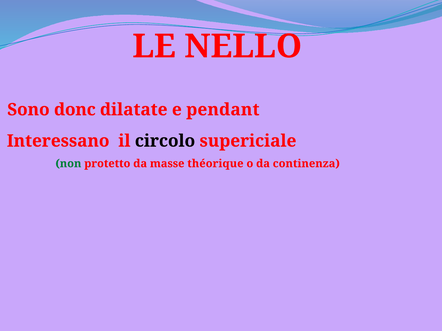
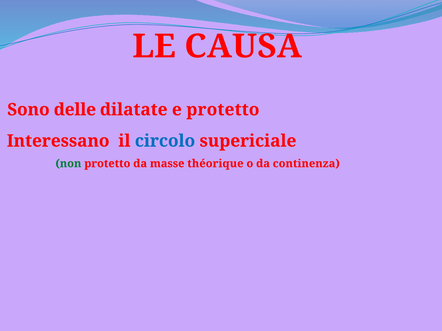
NELLO: NELLO -> CAUSA
donc: donc -> delle
e pendant: pendant -> protetto
circolo colour: black -> blue
